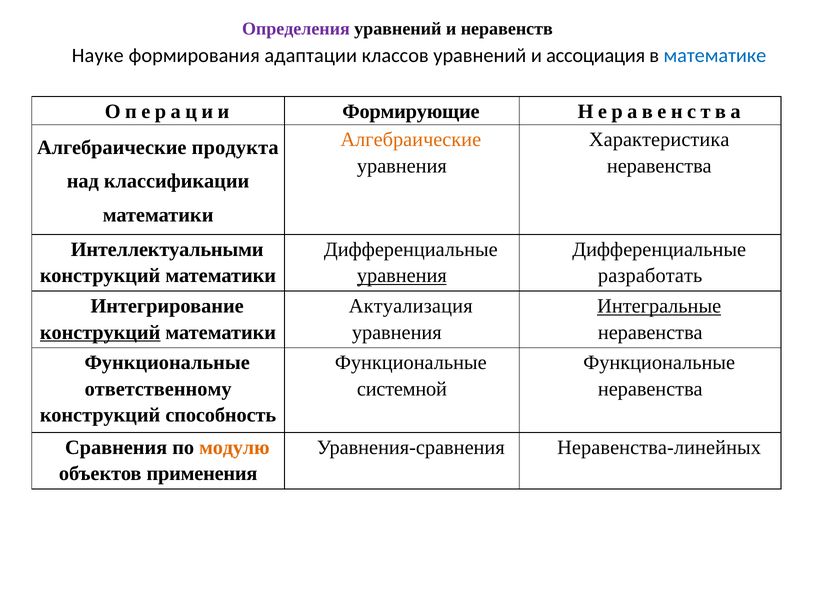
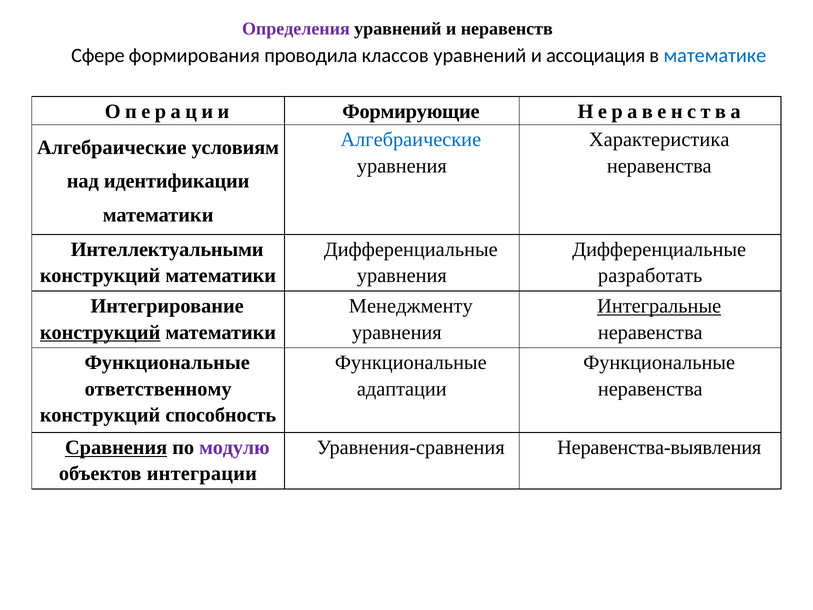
Науке: Науке -> Сфере
адаптации: адаптации -> проводила
Алгебраические at (411, 140) colour: orange -> blue
продукта: продукта -> условиям
классификации: классификации -> идентификации
уравнения at (402, 276) underline: present -> none
Актуализация: Актуализация -> Менеджменту
системной: системной -> адаптации
Сравнения underline: none -> present
модулю colour: orange -> purple
Неравенства-линейных: Неравенства-линейных -> Неравенства-выявления
применения: применения -> интеграции
